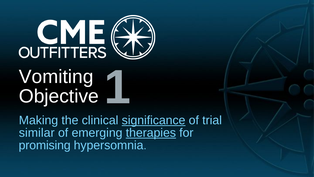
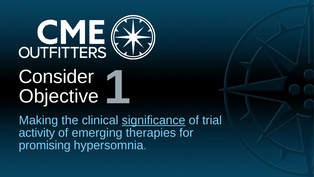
Vomiting: Vomiting -> Consider
similar: similar -> activity
therapies underline: present -> none
